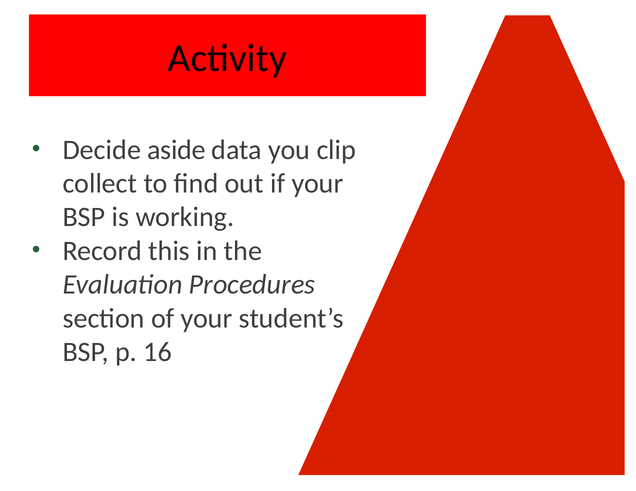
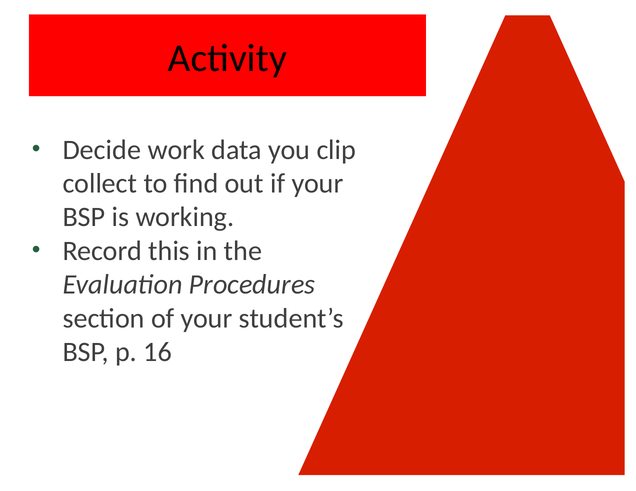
aside: aside -> work
